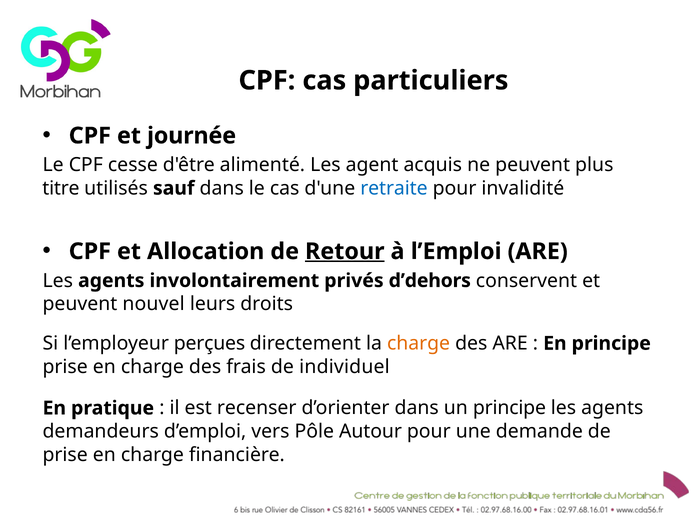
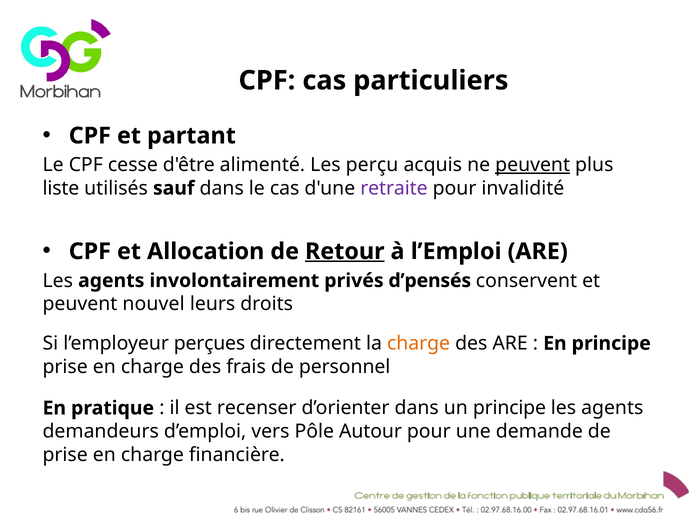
journée: journée -> partant
agent: agent -> perçu
peuvent at (533, 165) underline: none -> present
titre: titre -> liste
retraite colour: blue -> purple
d’dehors: d’dehors -> d’pensés
individuel: individuel -> personnel
